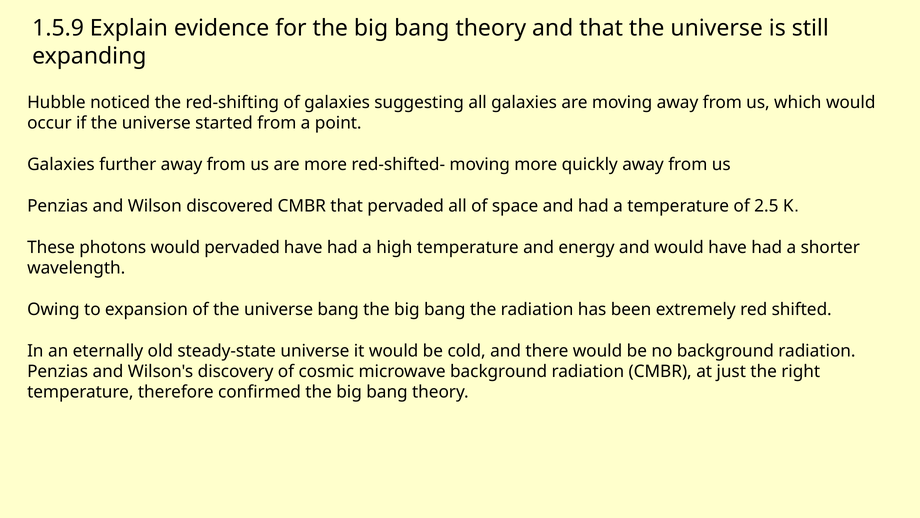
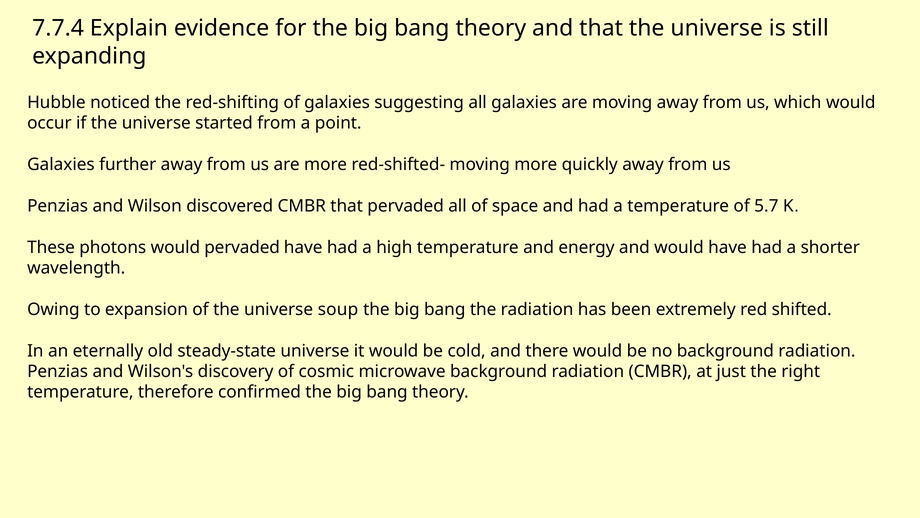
1.5.9: 1.5.9 -> 7.7.4
2.5: 2.5 -> 5.7
universe bang: bang -> soup
